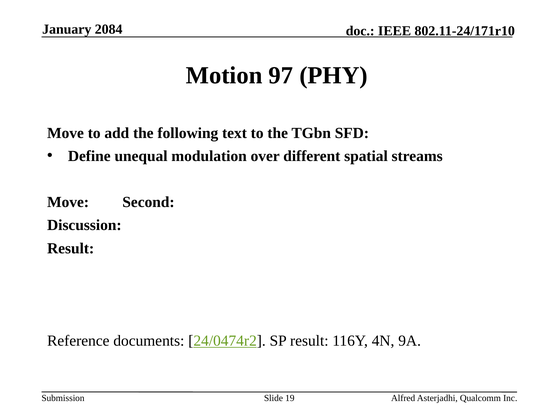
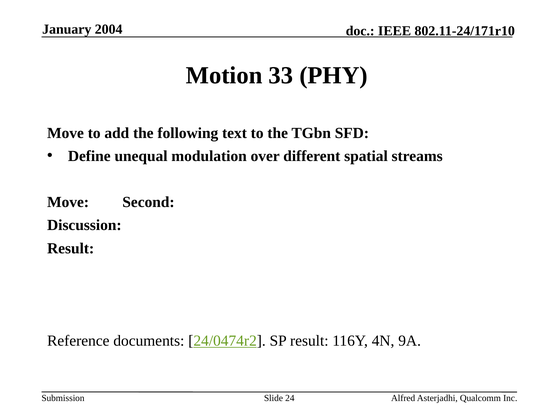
2084: 2084 -> 2004
97: 97 -> 33
19: 19 -> 24
